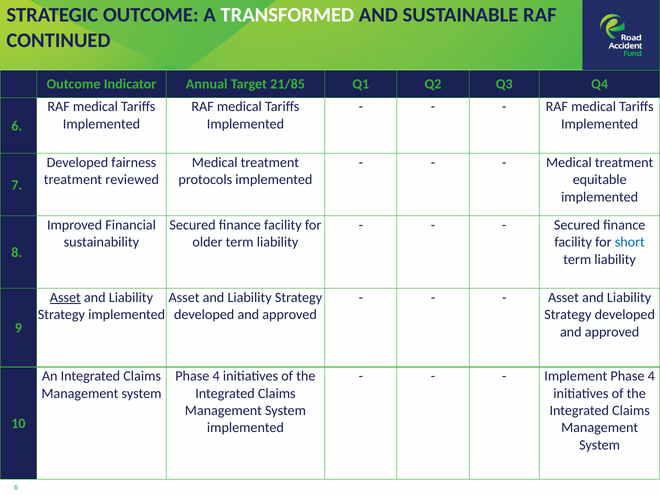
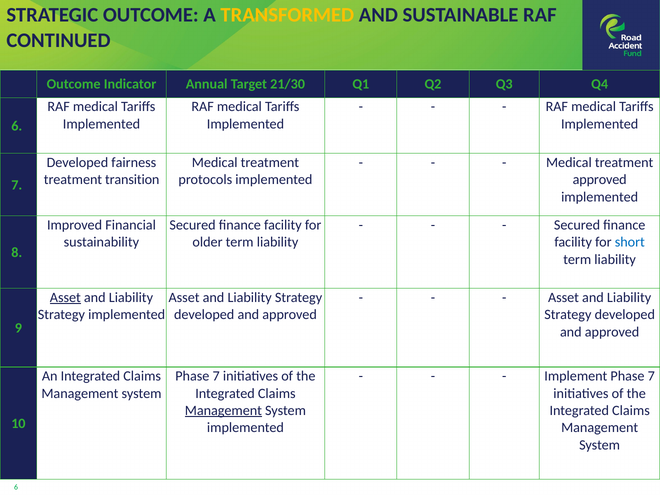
TRANSFORMED colour: white -> yellow
21/85: 21/85 -> 21/30
reviewed: reviewed -> transition
equitable at (600, 180): equitable -> approved
4 at (216, 376): 4 -> 7
Implement Phase 4: 4 -> 7
Management at (223, 411) underline: none -> present
